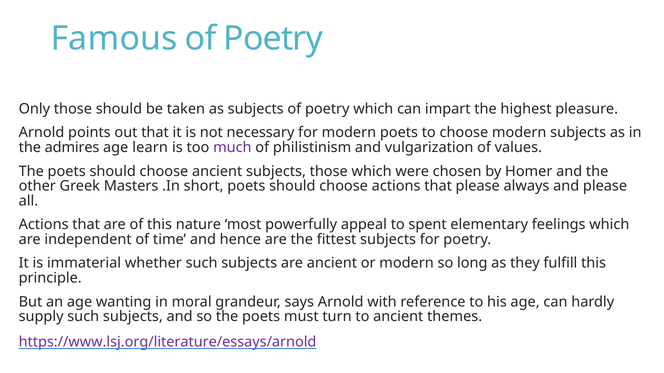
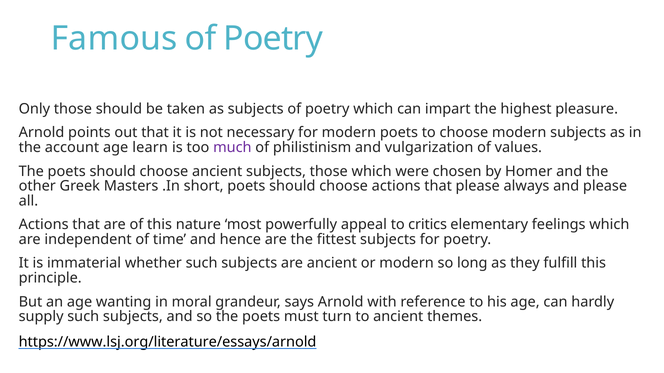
admires: admires -> account
spent: spent -> critics
https://www.lsj.org/literature/essays/arnold colour: purple -> black
